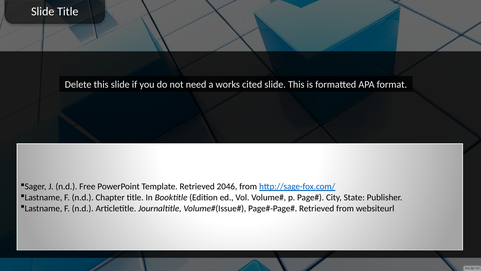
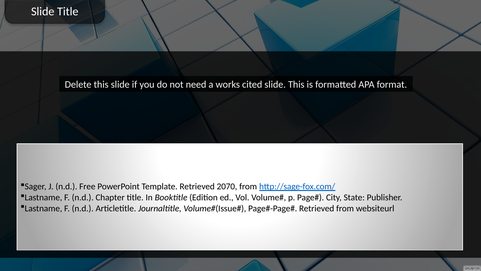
2046: 2046 -> 2070
